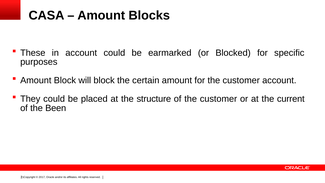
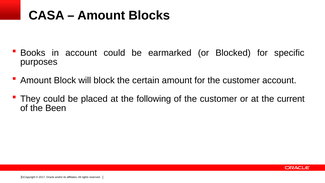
These: These -> Books
structure: structure -> following
